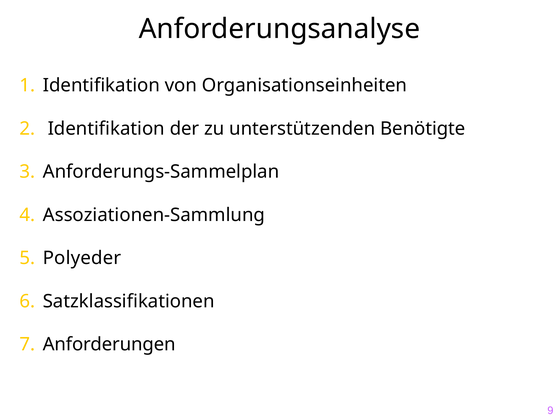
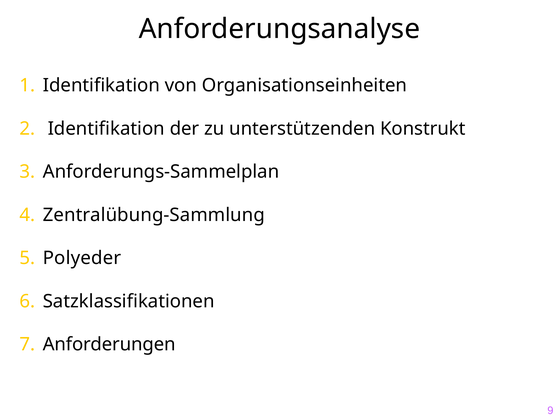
Benötigte: Benötigte -> Konstrukt
Assoziationen-Sammlung: Assoziationen-Sammlung -> Zentralübung-Sammlung
